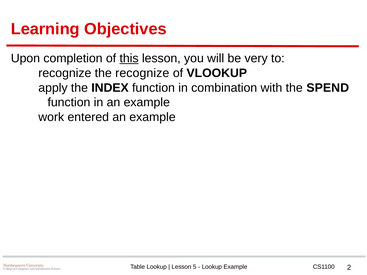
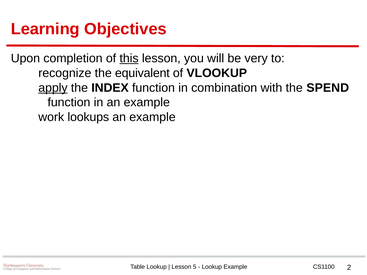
the recognize: recognize -> equivalent
apply underline: none -> present
entered: entered -> lookups
